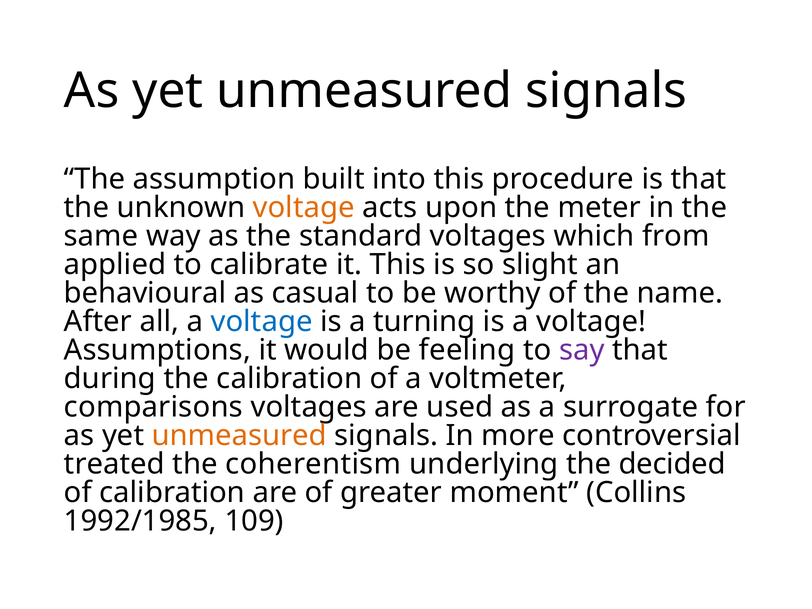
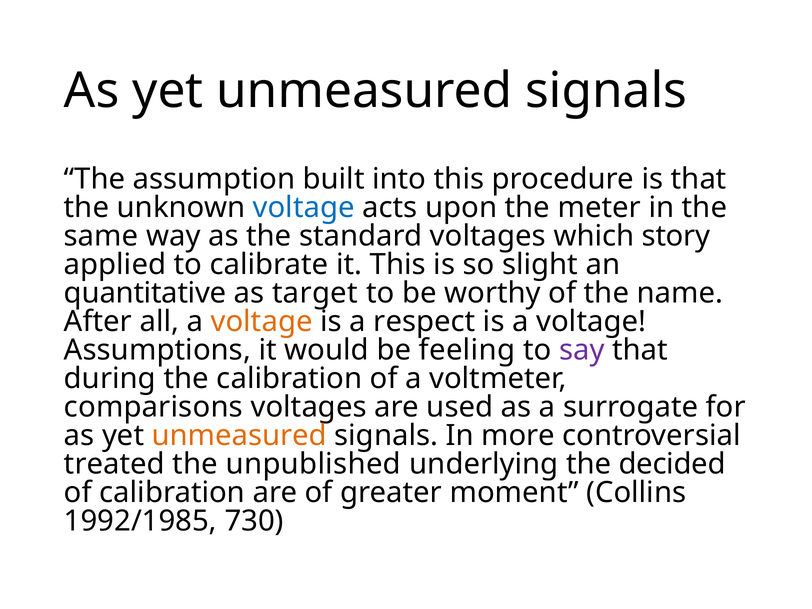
voltage at (304, 208) colour: orange -> blue
from: from -> story
behavioural: behavioural -> quantitative
casual: casual -> target
voltage at (262, 322) colour: blue -> orange
turning: turning -> respect
coherentism: coherentism -> unpublished
109: 109 -> 730
